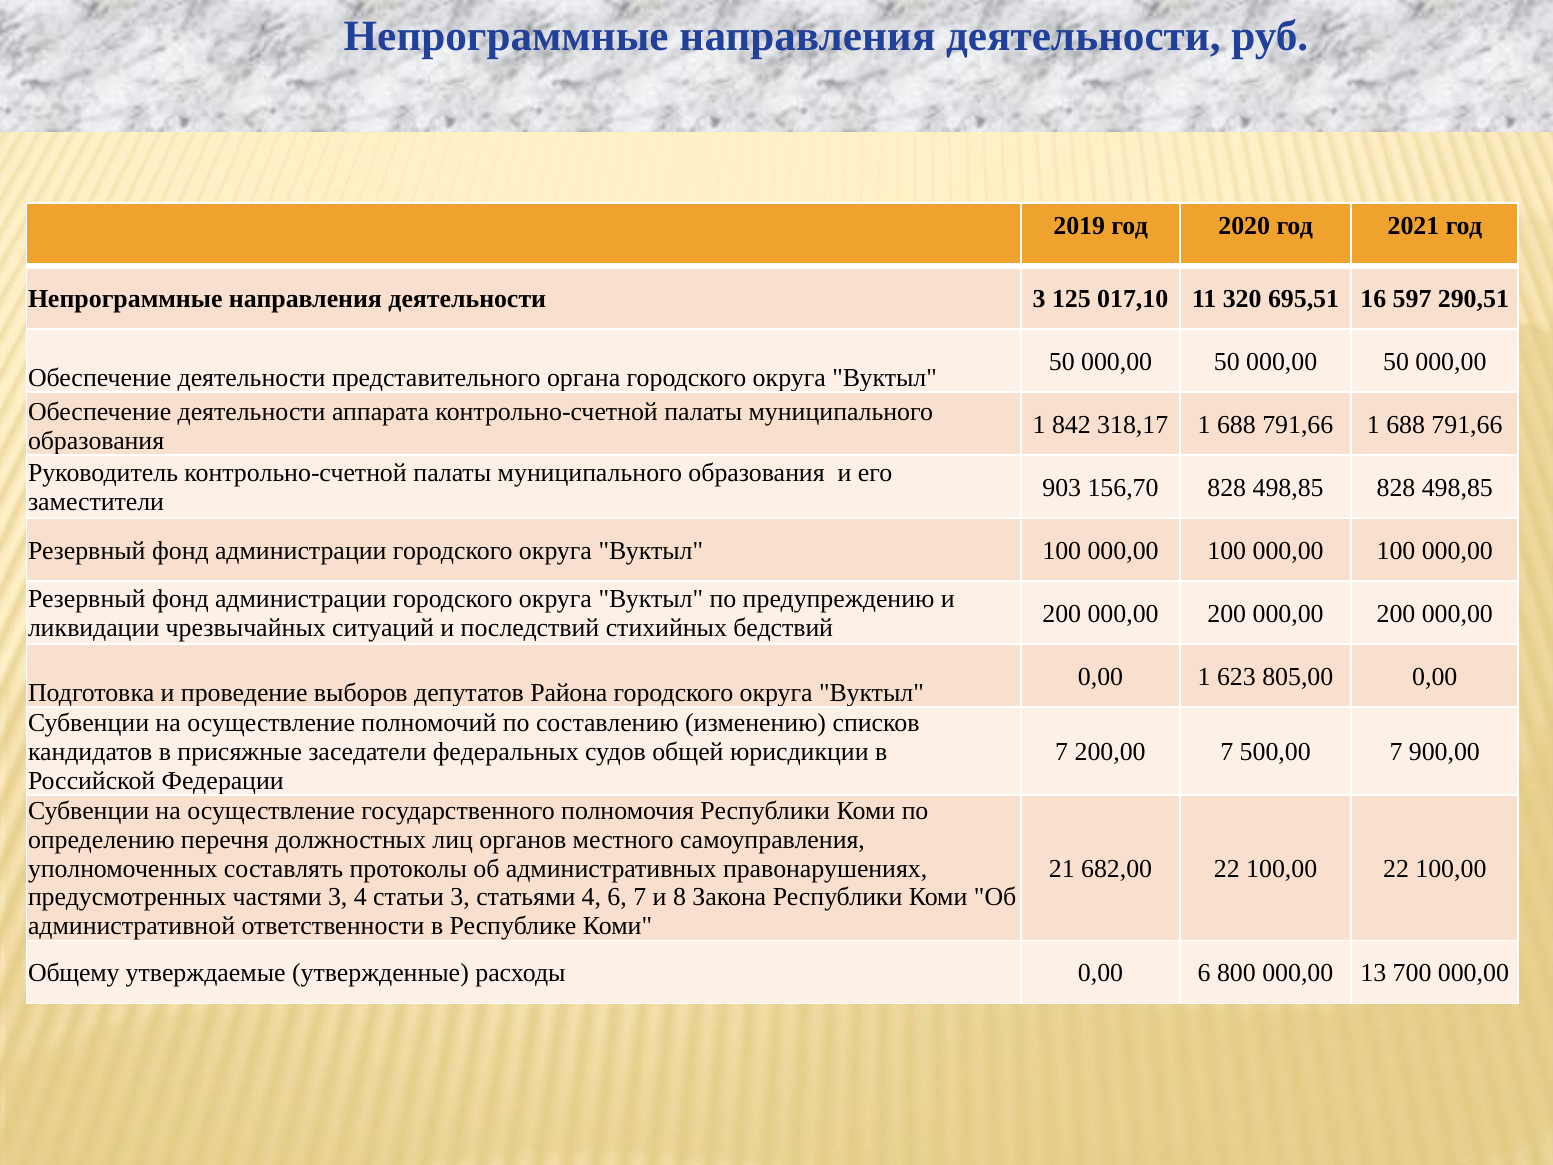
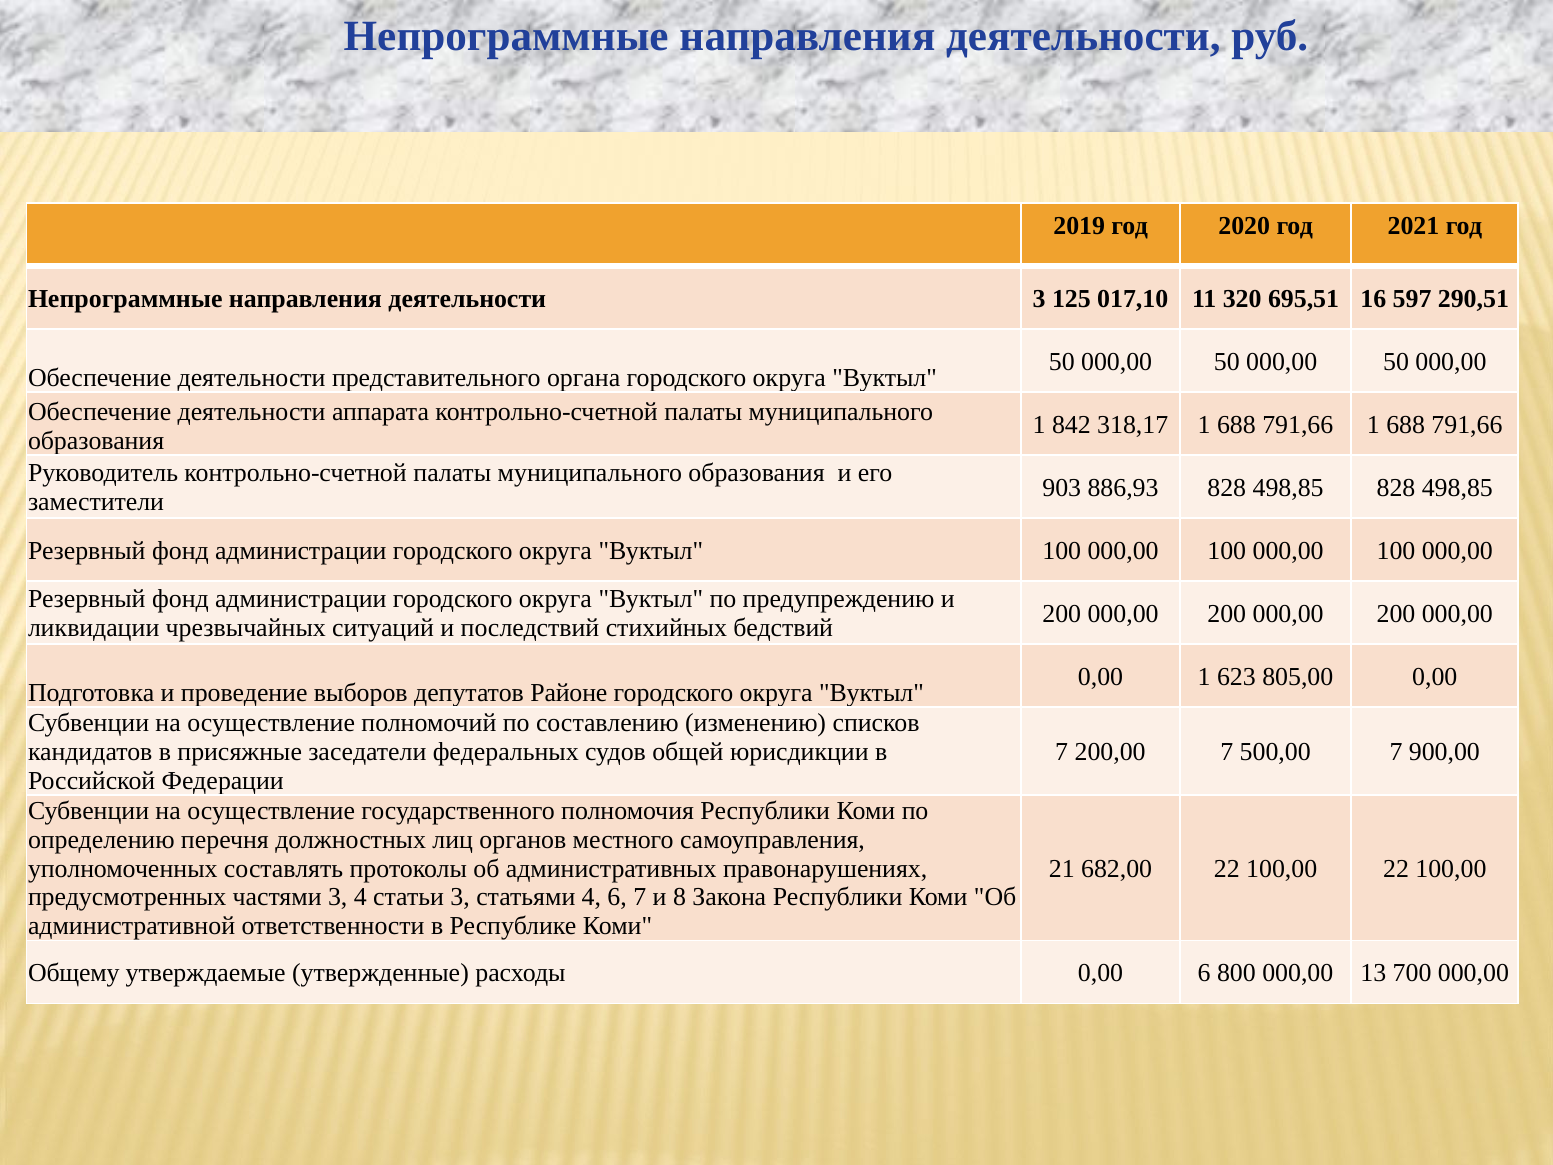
156,70: 156,70 -> 886,93
Района: Района -> Районе
